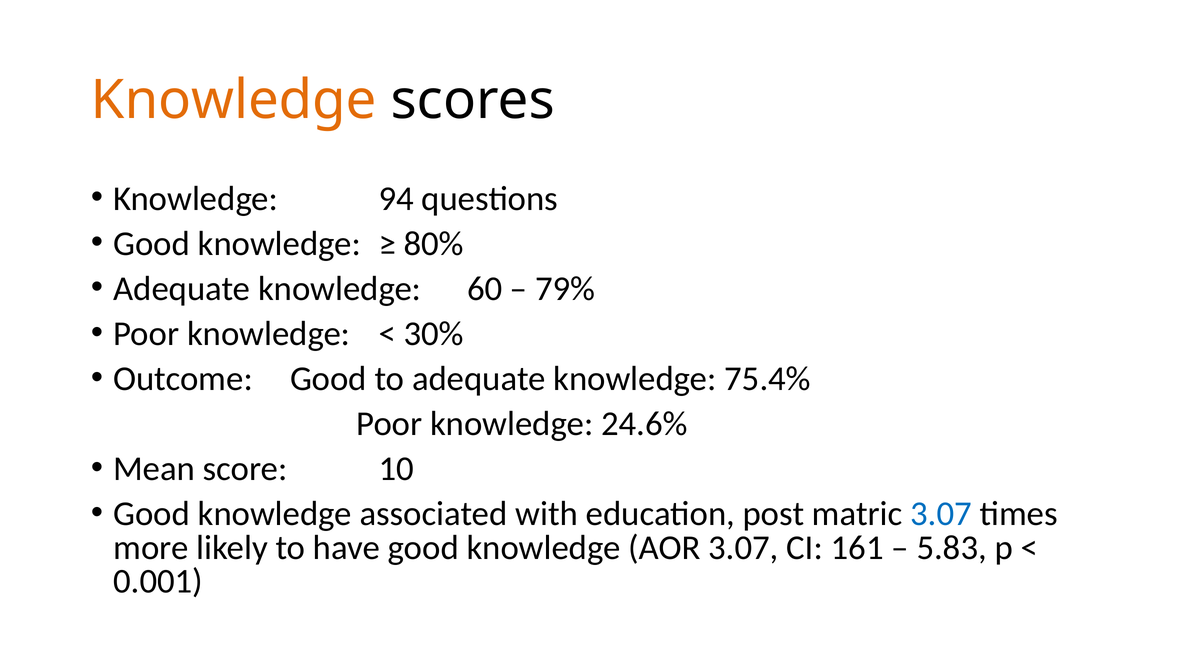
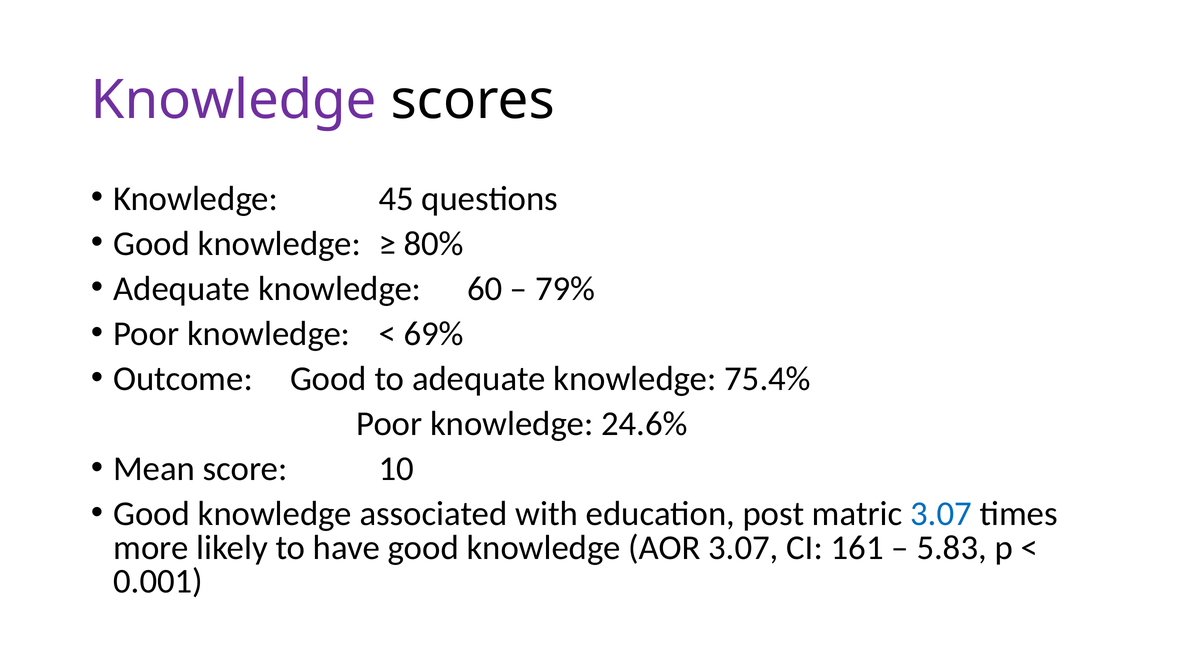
Knowledge at (234, 100) colour: orange -> purple
94: 94 -> 45
30%: 30% -> 69%
